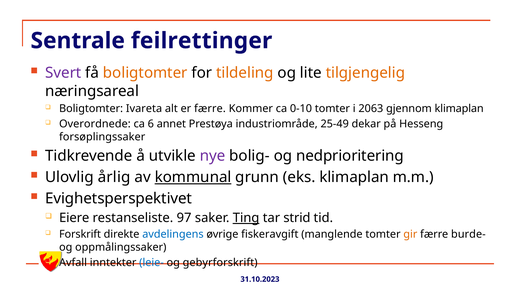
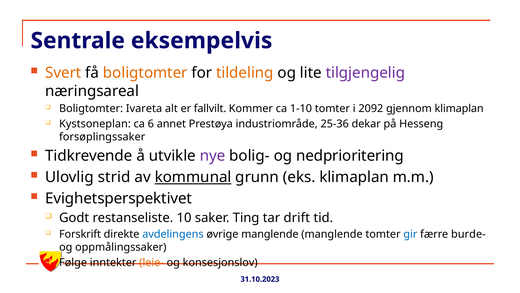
feilrettinger: feilrettinger -> eksempelvis
Svert colour: purple -> orange
tilgjengelig colour: orange -> purple
er færre: færre -> fallvilt
0-10: 0-10 -> 1-10
2063: 2063 -> 2092
Overordnede: Overordnede -> Kystsoneplan
25-49: 25-49 -> 25-36
årlig: årlig -> strid
Eiere: Eiere -> Godt
97: 97 -> 10
Ting underline: present -> none
strid: strid -> drift
øvrige fiskeravgift: fiskeravgift -> manglende
gir colour: orange -> blue
Avfall: Avfall -> Følge
leie- colour: blue -> orange
gebyrforskrift: gebyrforskrift -> konsesjonslov
